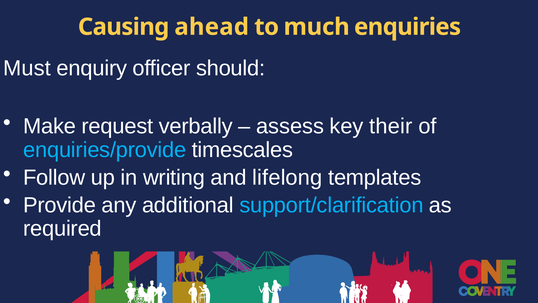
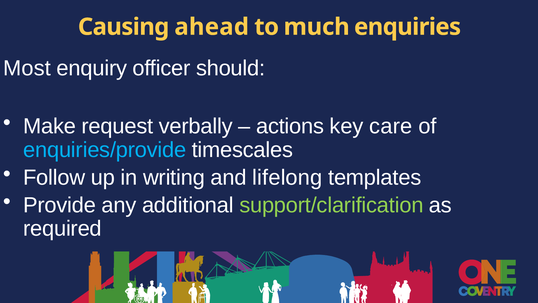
Must: Must -> Most
assess: assess -> actions
their: their -> care
support/clarification colour: light blue -> light green
